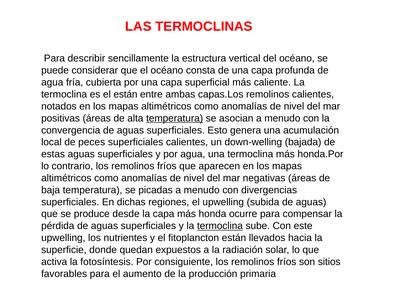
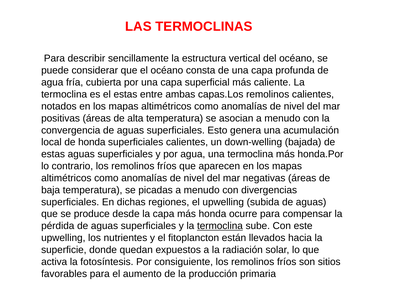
el están: están -> estas
temperatura at (175, 118) underline: present -> none
de peces: peces -> honda
